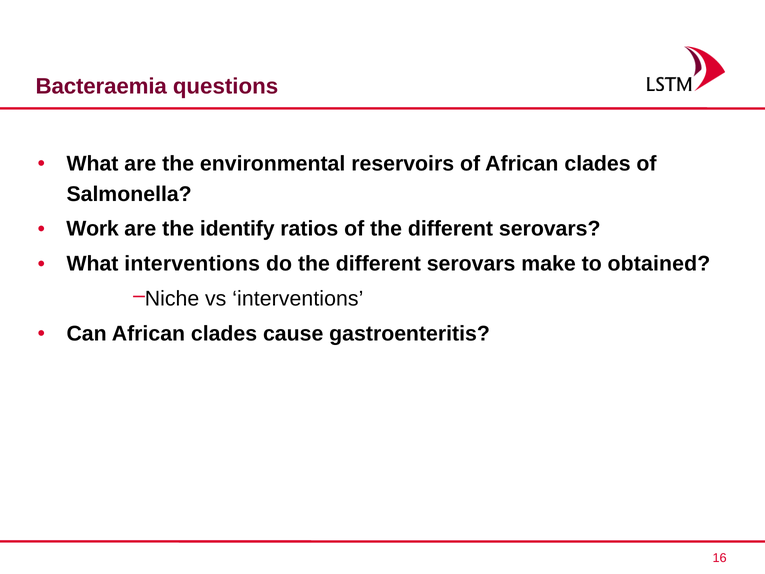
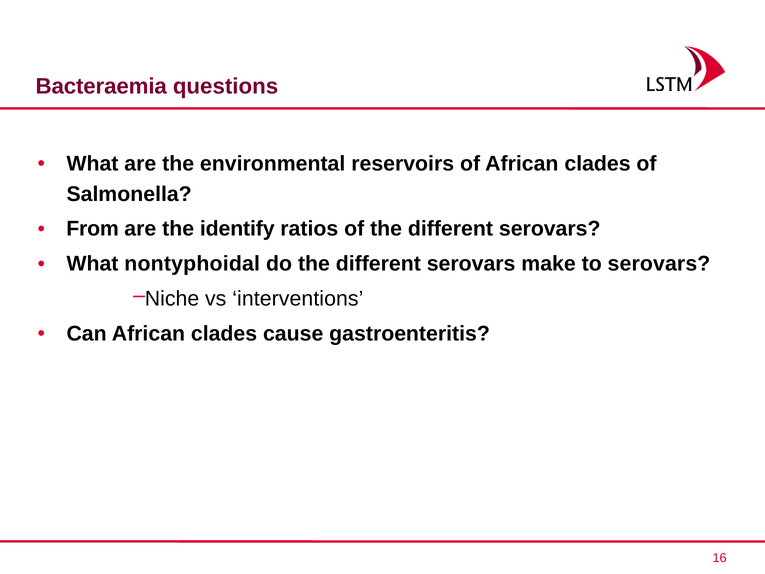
Work: Work -> From
What interventions: interventions -> nontyphoidal
to obtained: obtained -> serovars
